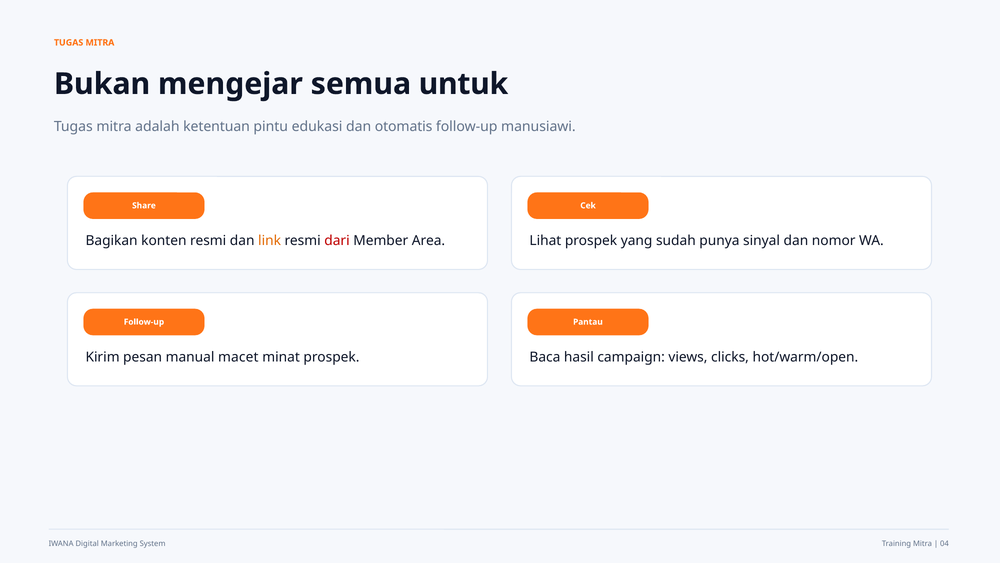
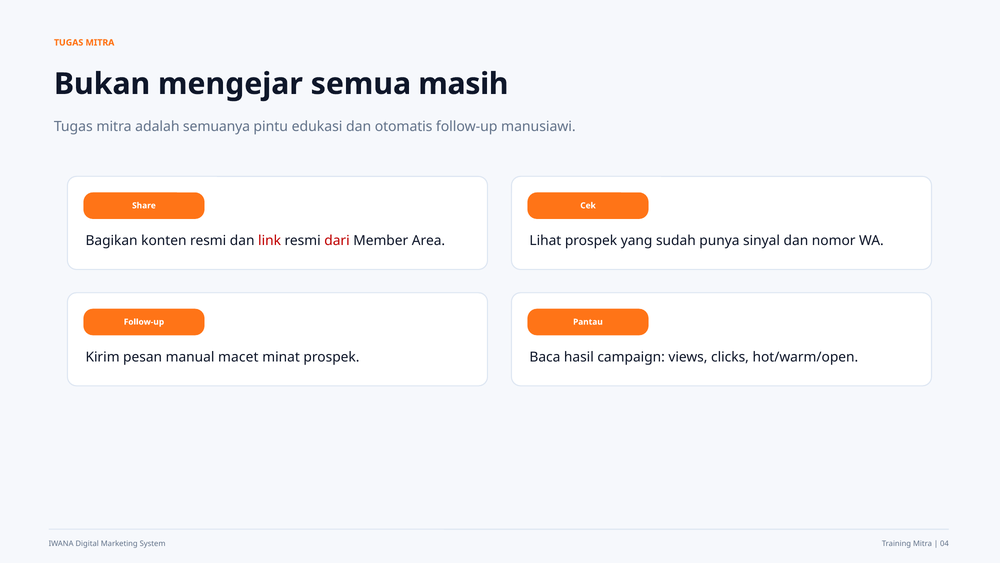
untuk: untuk -> masih
ketentuan: ketentuan -> semuanya
link colour: orange -> red
